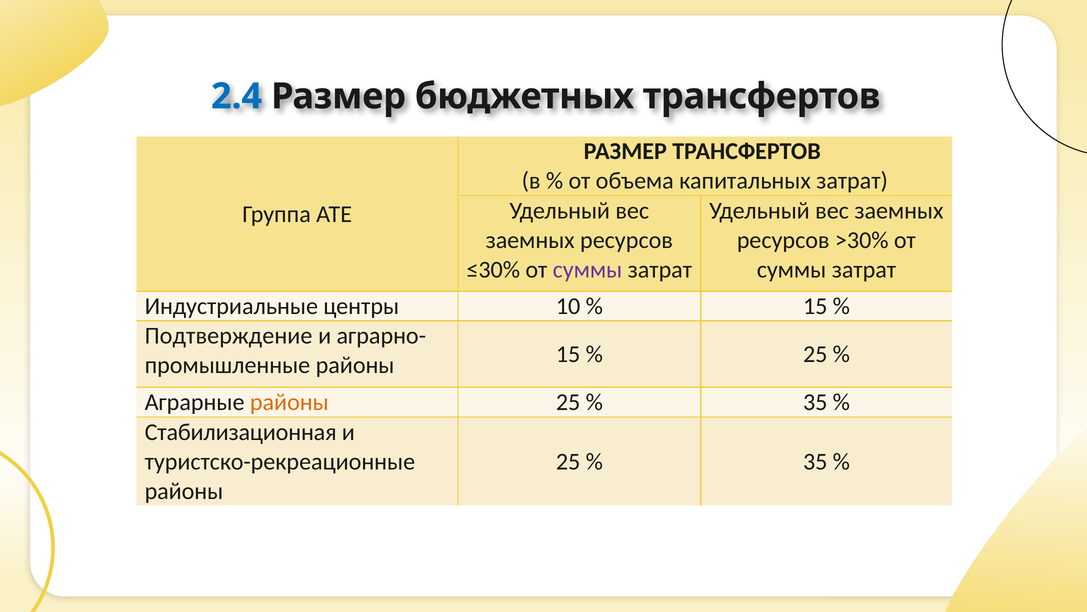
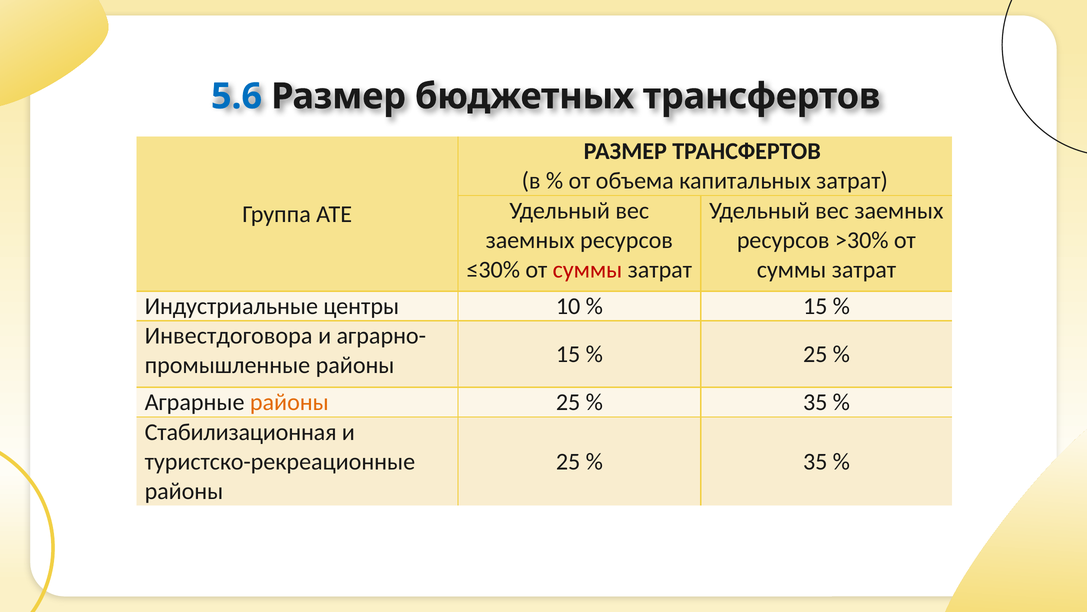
2.4: 2.4 -> 5.6
суммы at (587, 269) colour: purple -> red
Подтверждение: Подтверждение -> Инвестдоговора
